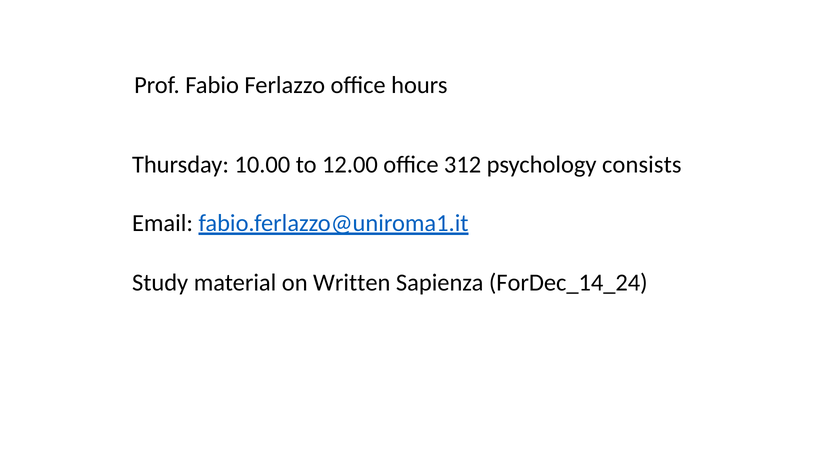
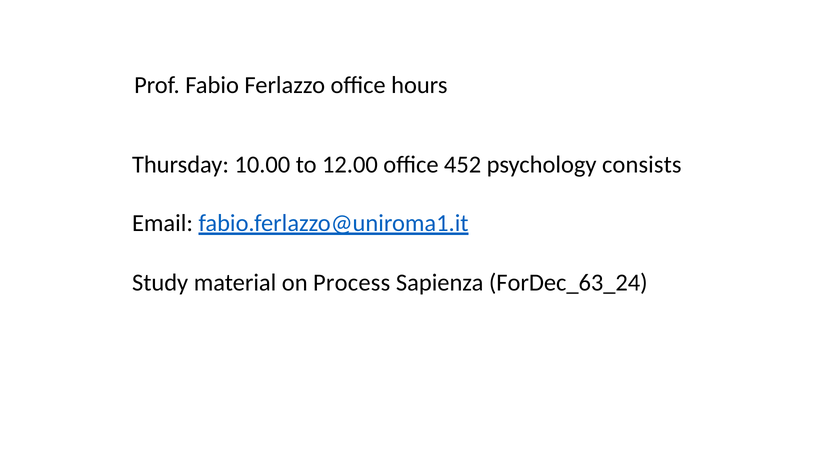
312: 312 -> 452
Written: Written -> Process
ForDec_14_24: ForDec_14_24 -> ForDec_63_24
